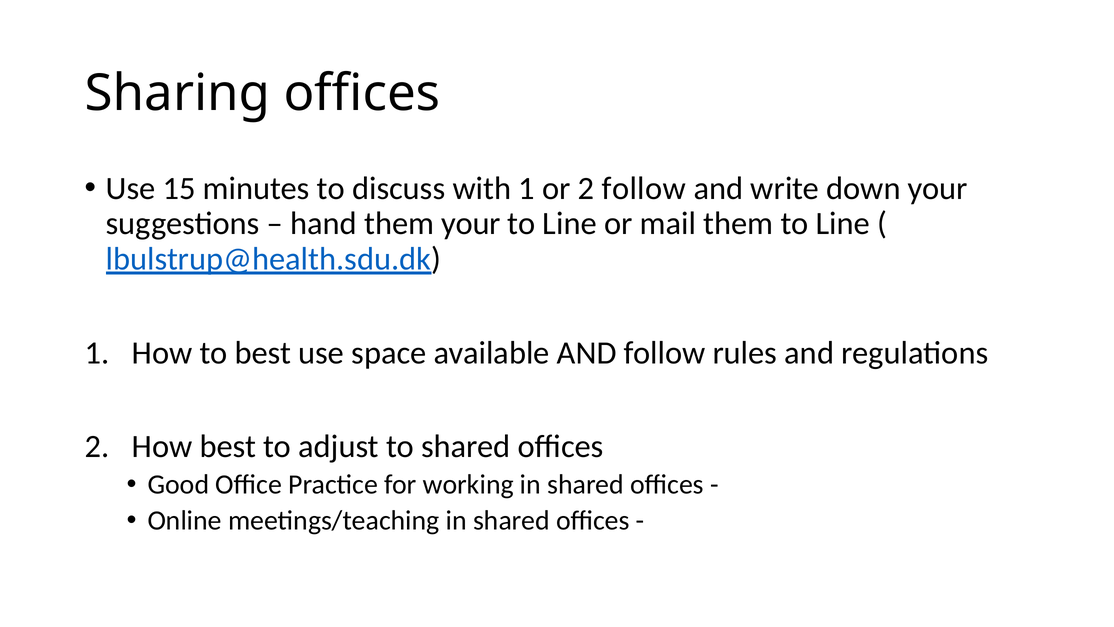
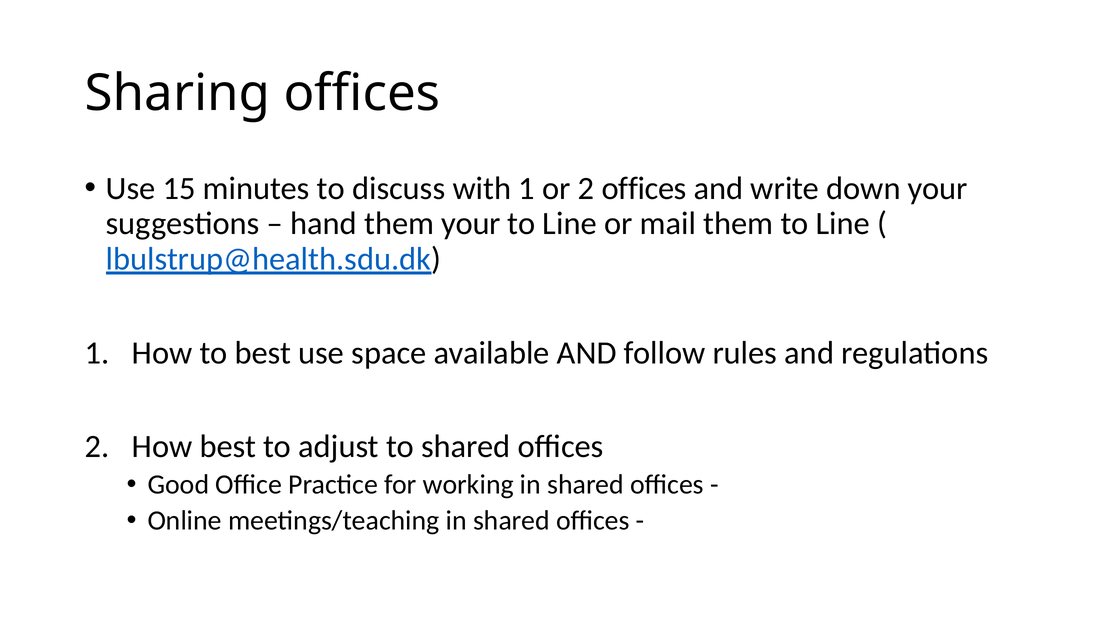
2 follow: follow -> offices
